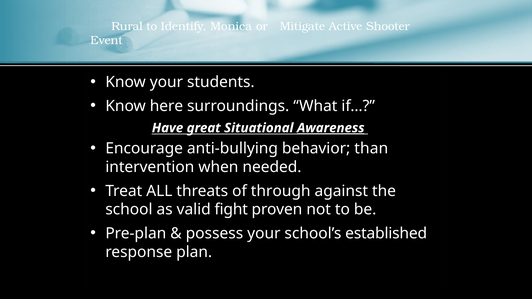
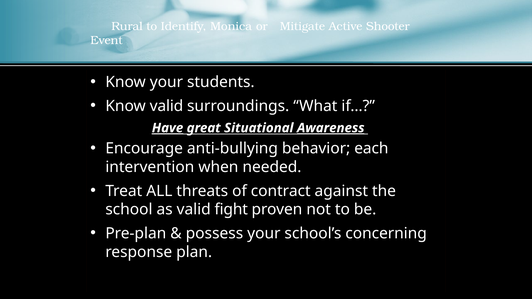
Know here: here -> valid
Have underline: none -> present
than: than -> each
through: through -> contract
established: established -> concerning
